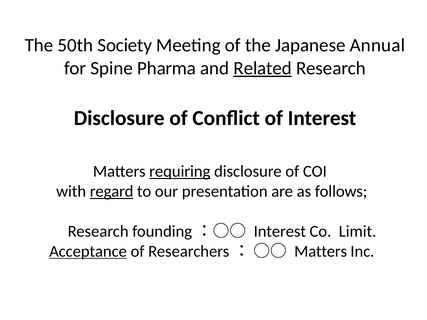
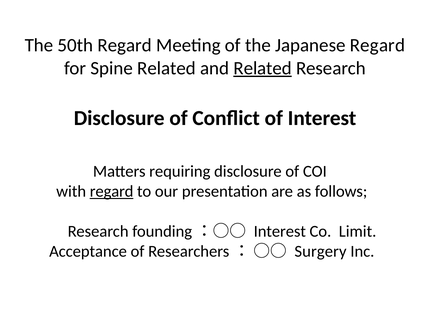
50th Society: Society -> Regard
Japanese Annual: Annual -> Regard
Spine Pharma: Pharma -> Related
requiring underline: present -> none
Acceptance underline: present -> none
Matters at (321, 251): Matters -> Surgery
